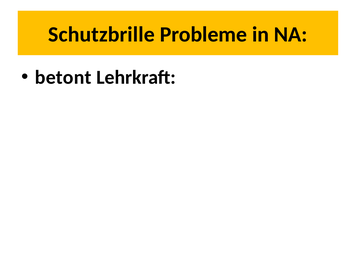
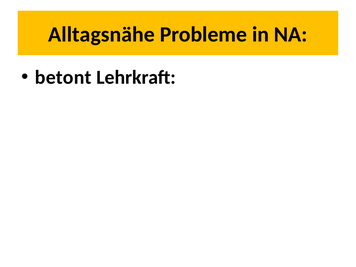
Schutzbrille: Schutzbrille -> Alltagsnähe
